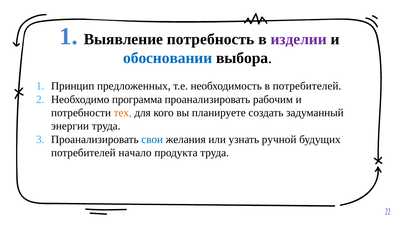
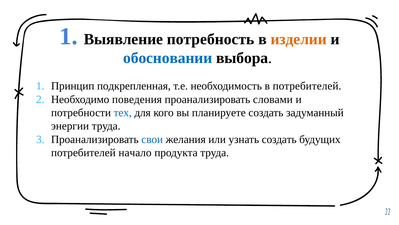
изделии colour: purple -> orange
предложенных: предложенных -> подкрепленная
программа: программа -> поведения
рабочим: рабочим -> словами
тех colour: orange -> blue
узнать ручной: ручной -> создать
